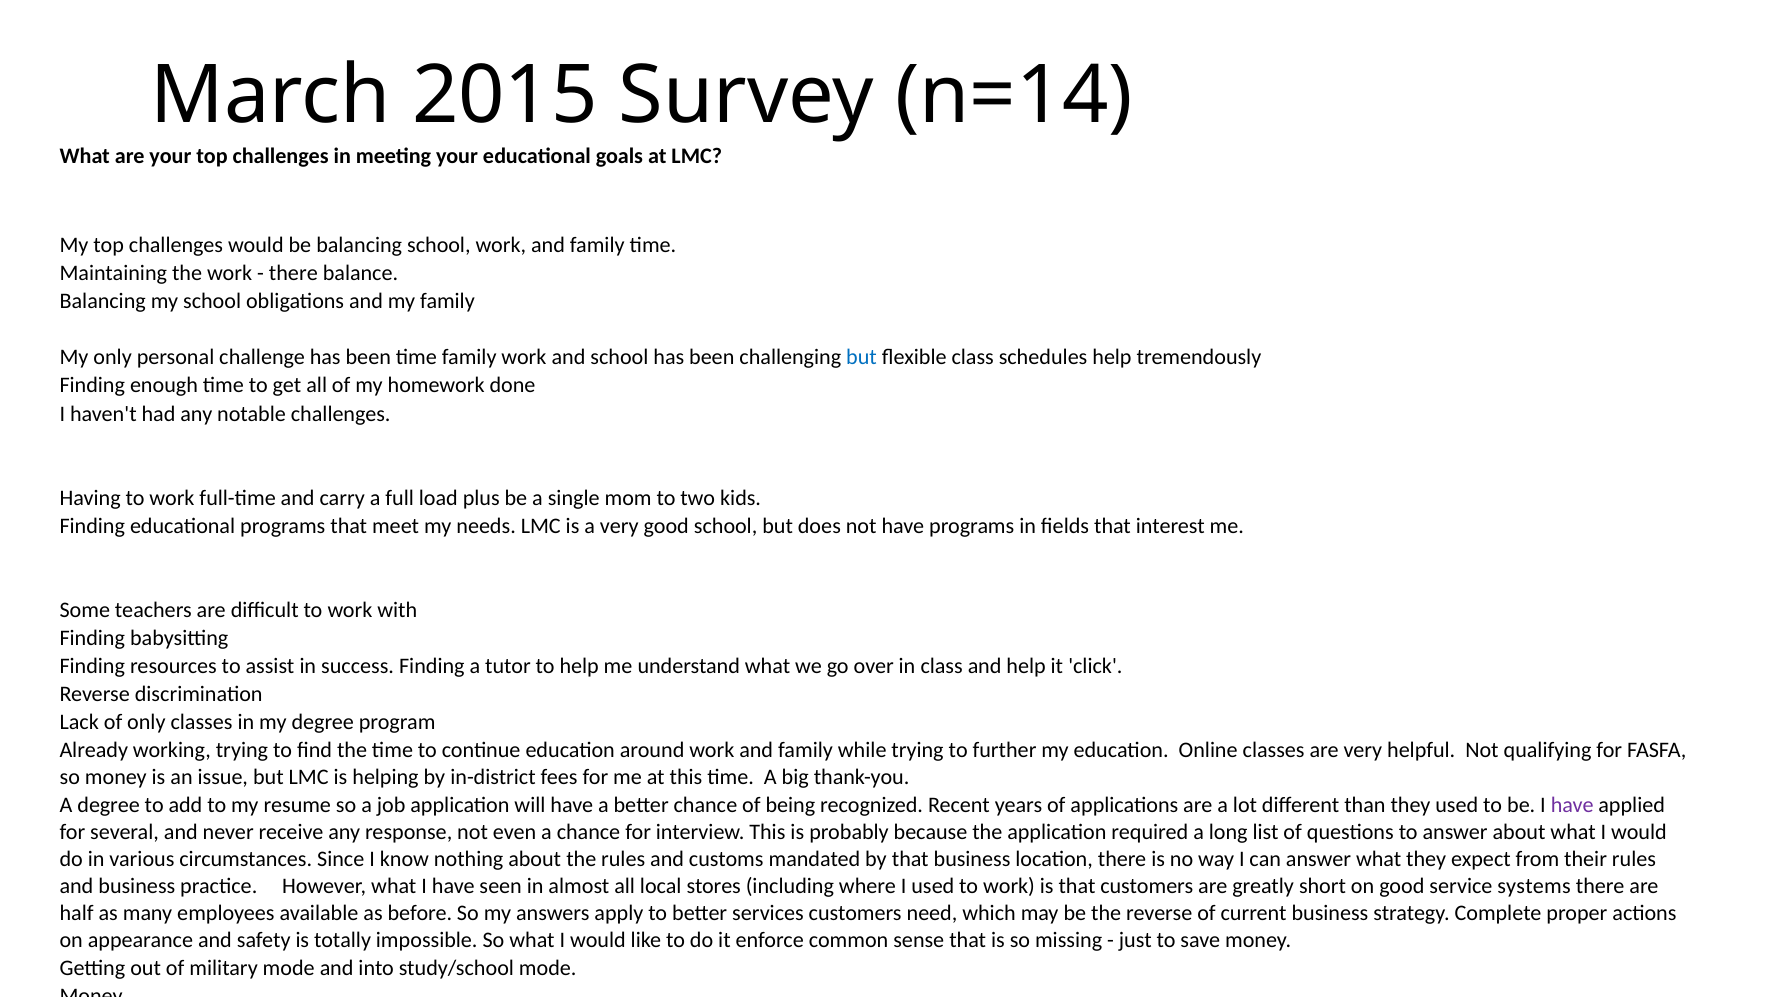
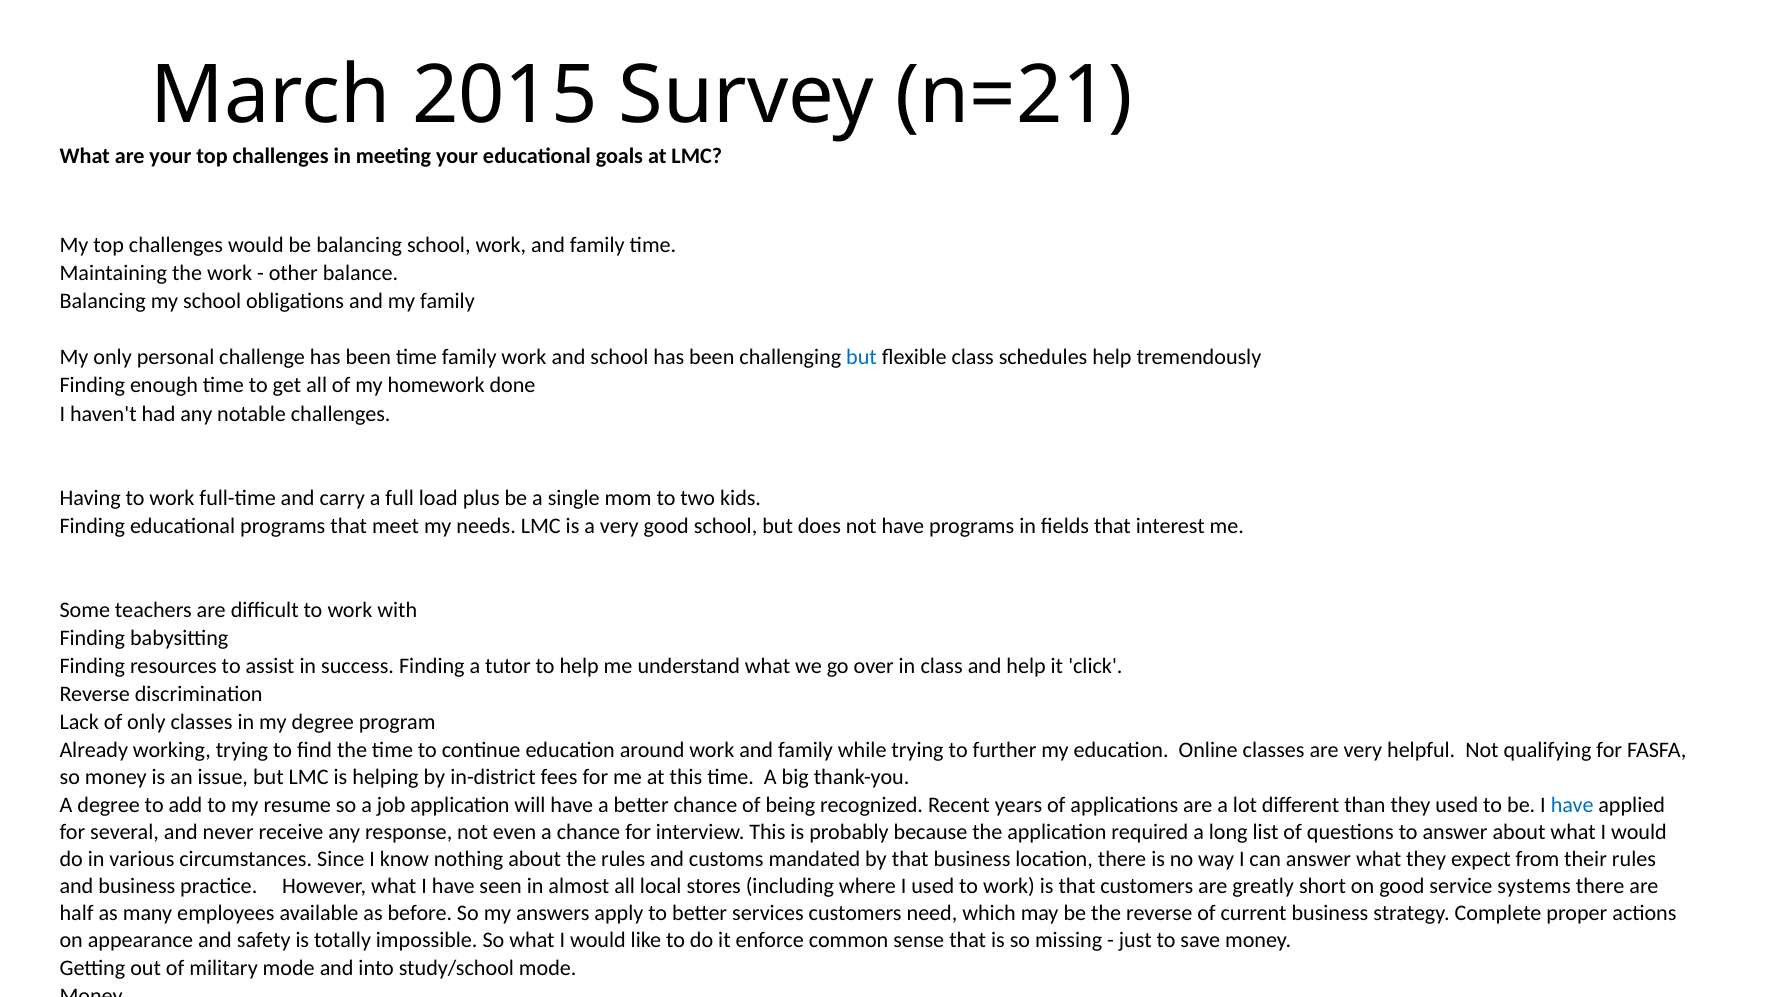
n=14: n=14 -> n=21
there at (293, 273): there -> other
have at (1572, 805) colour: purple -> blue
